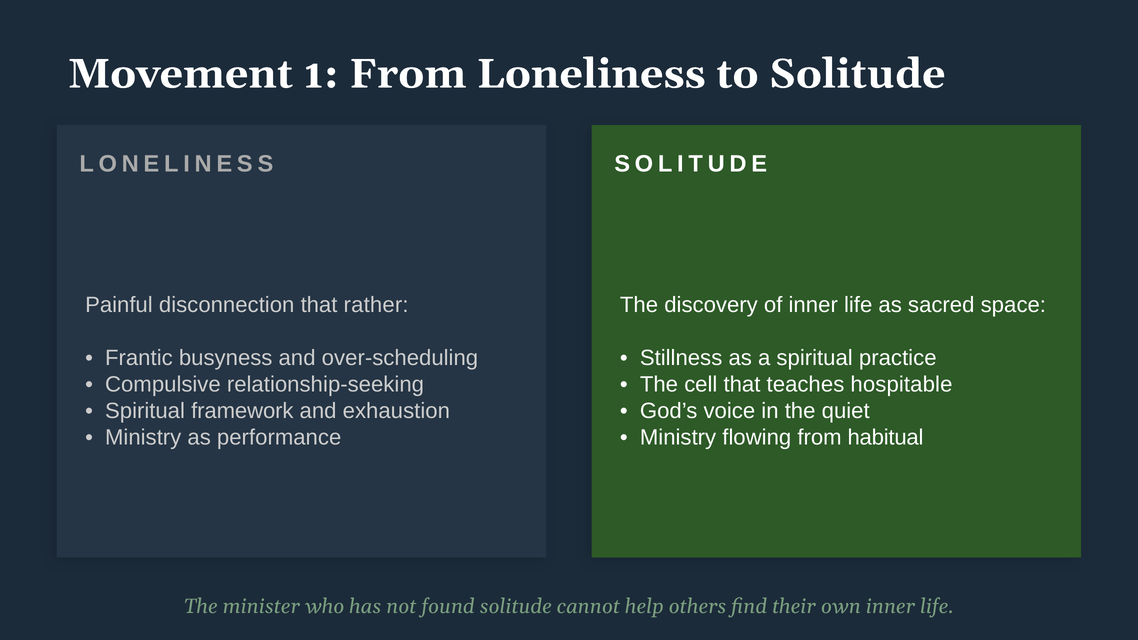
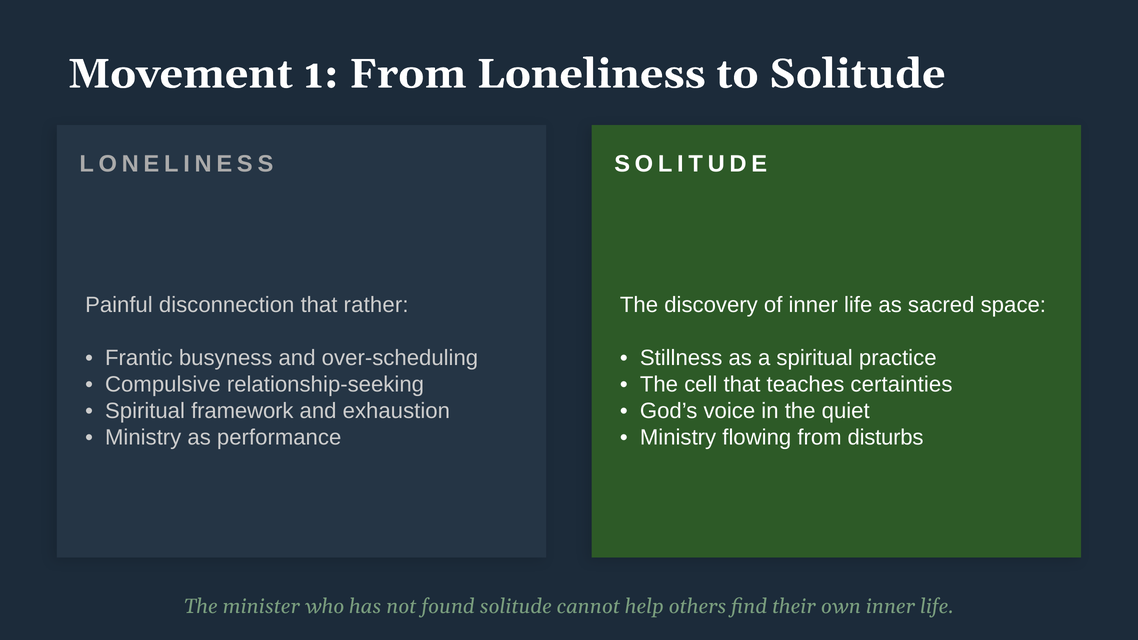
hospitable: hospitable -> certainties
habitual: habitual -> disturbs
